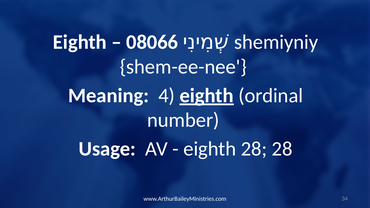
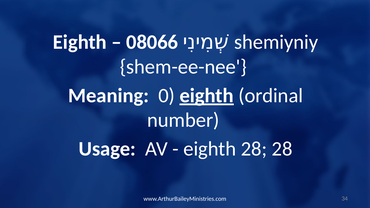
4: 4 -> 0
